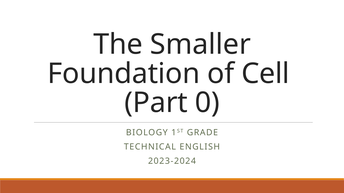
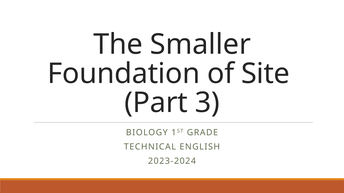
Cell: Cell -> Site
0: 0 -> 3
